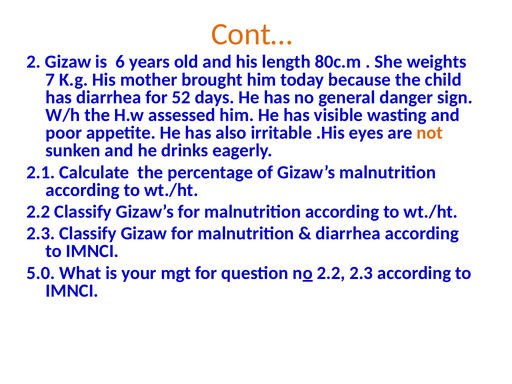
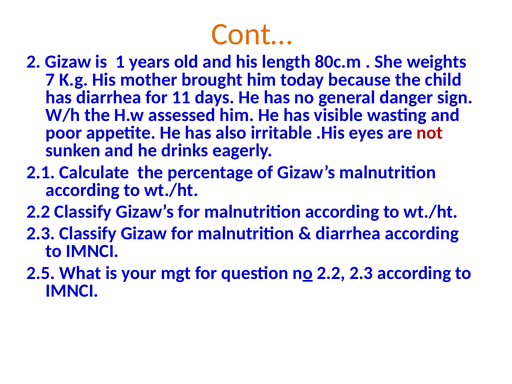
6: 6 -> 1
52: 52 -> 11
not colour: orange -> red
5.0: 5.0 -> 2.5
